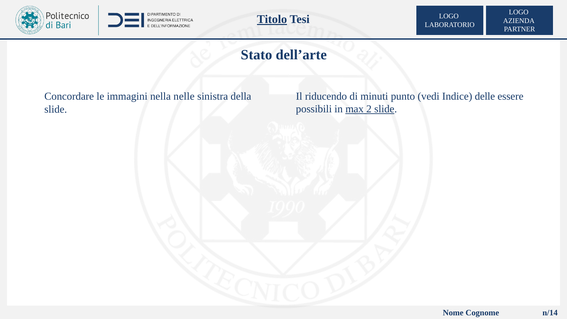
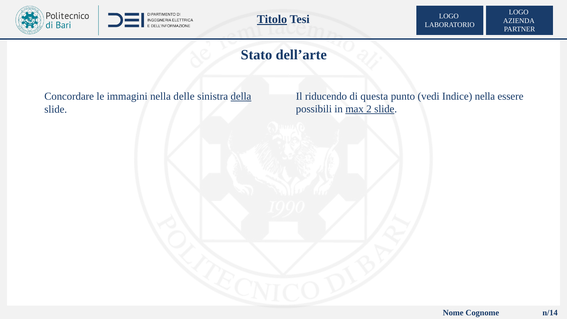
minuti: minuti -> questa
Indice delle: delle -> nella
nelle: nelle -> delle
della underline: none -> present
